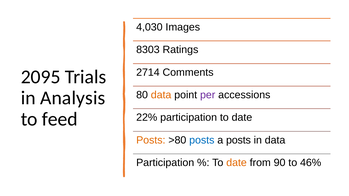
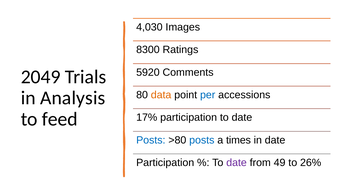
8303: 8303 -> 8300
2714: 2714 -> 5920
2095: 2095 -> 2049
per colour: purple -> blue
22%: 22% -> 17%
Posts at (151, 140) colour: orange -> blue
a posts: posts -> times
in data: data -> date
date at (237, 163) colour: orange -> purple
90: 90 -> 49
46%: 46% -> 26%
